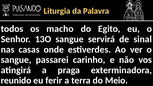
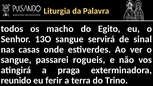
carinho: carinho -> rogueis
Meio: Meio -> Trino
